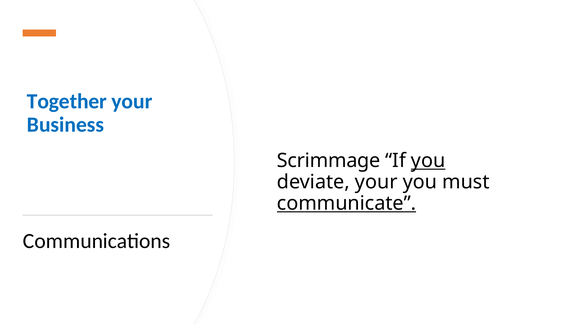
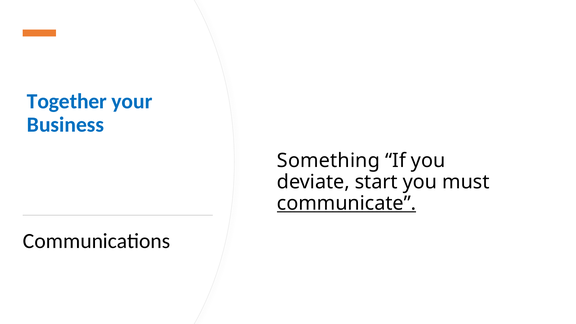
Scrimmage: Scrimmage -> Something
you at (428, 161) underline: present -> none
deviate your: your -> start
